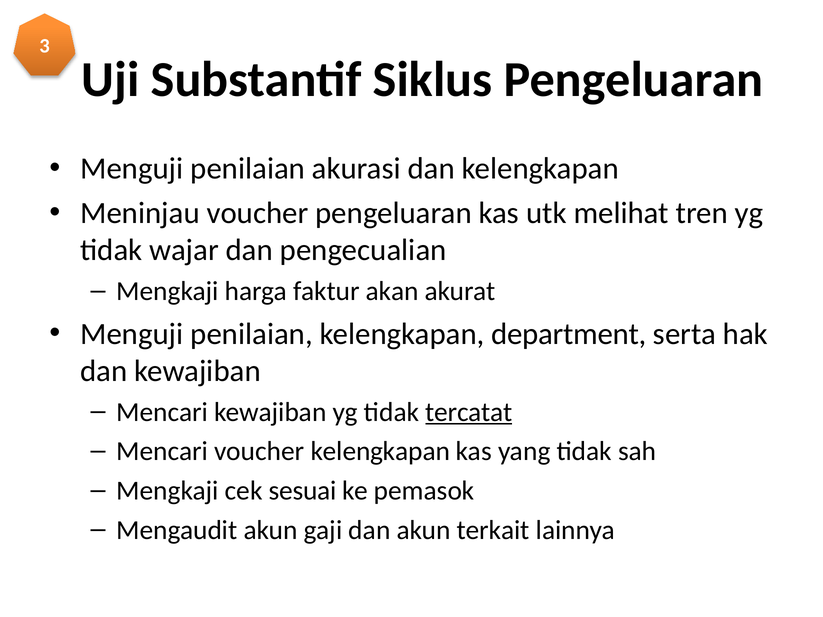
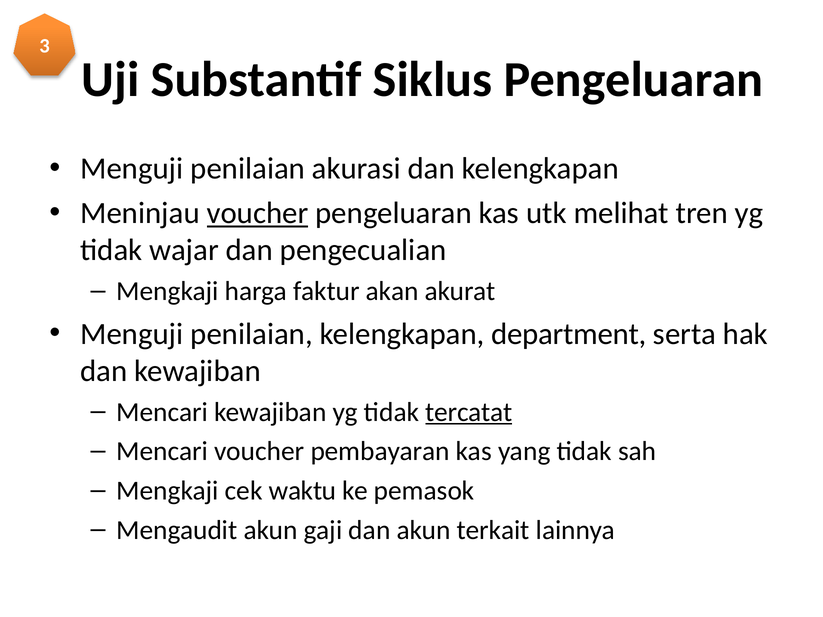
voucher at (258, 213) underline: none -> present
voucher kelengkapan: kelengkapan -> pembayaran
sesuai: sesuai -> waktu
